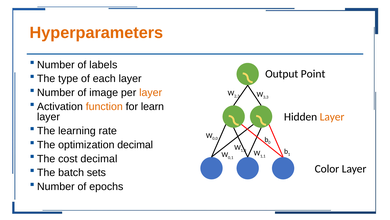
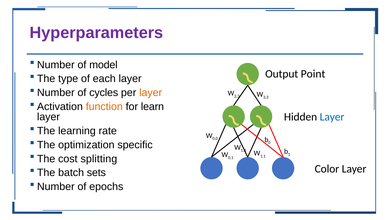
Hyperparameters colour: orange -> purple
labels: labels -> model
image: image -> cycles
Layer at (332, 117) colour: orange -> blue
optimization decimal: decimal -> specific
cost decimal: decimal -> splitting
